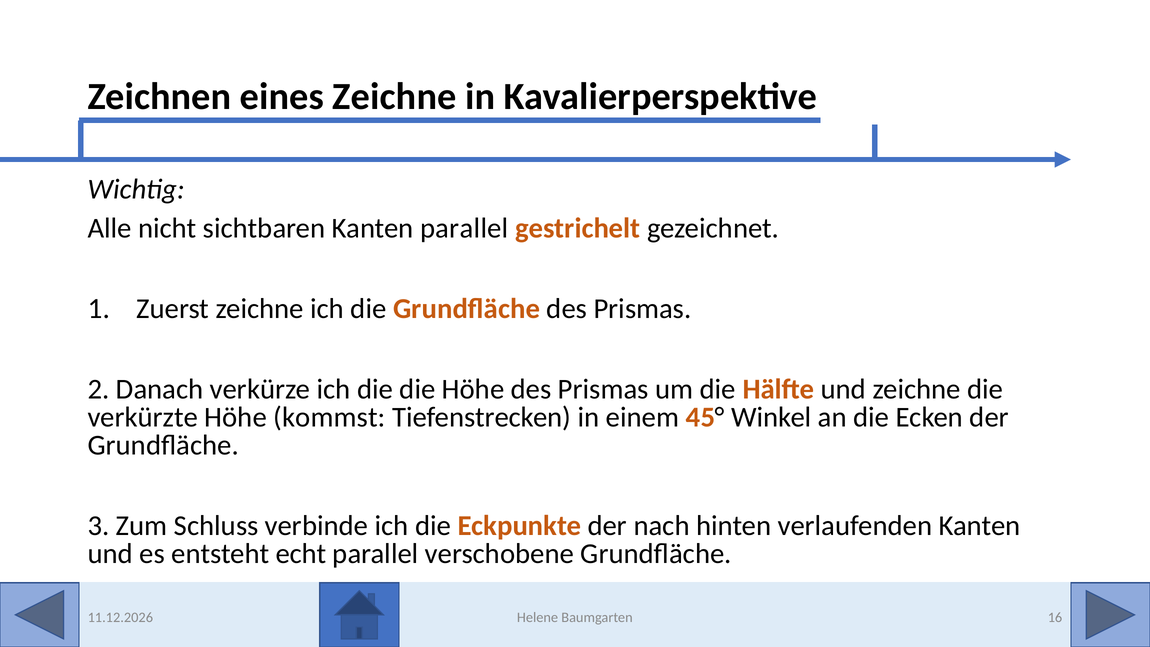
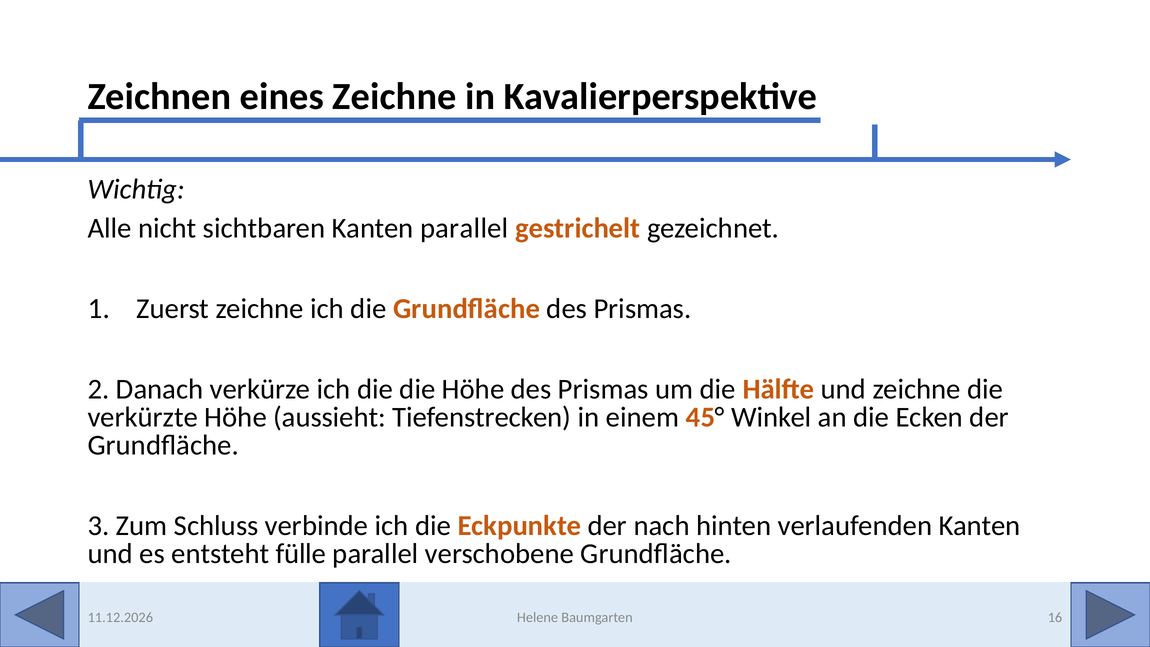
kommst: kommst -> aussieht
echt: echt -> fülle
